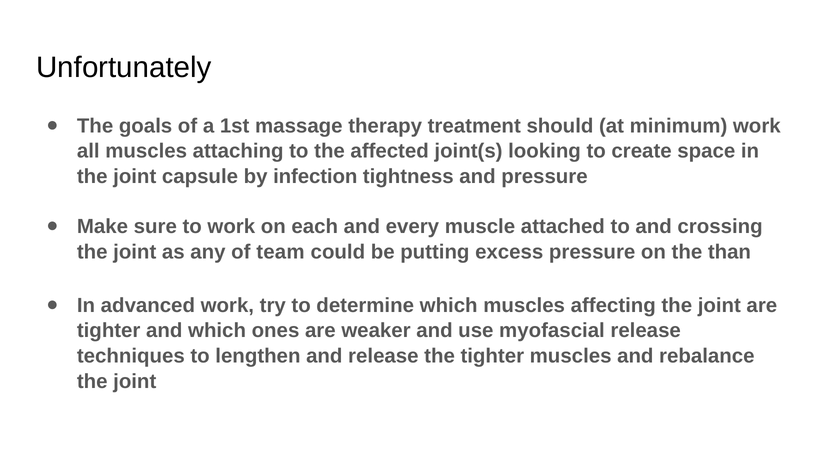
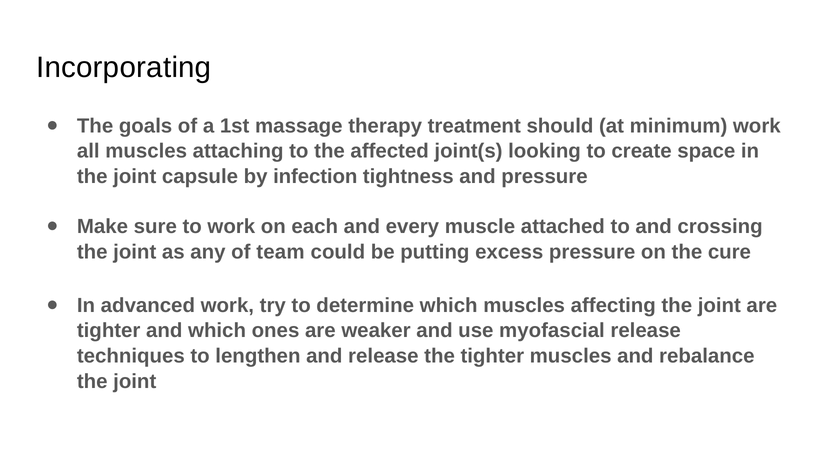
Unfortunately: Unfortunately -> Incorporating
than: than -> cure
